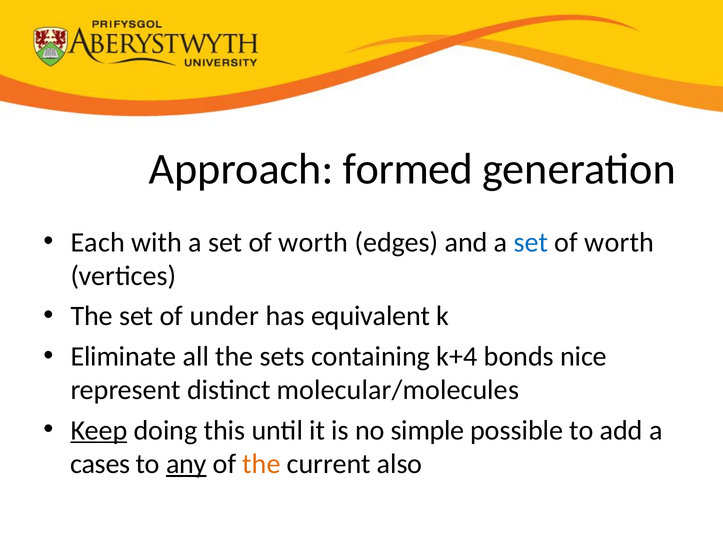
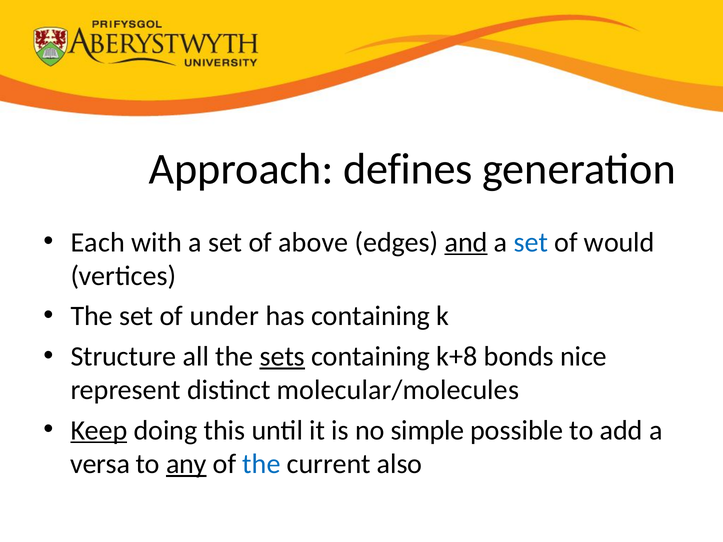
formed: formed -> defines
worth at (313, 242): worth -> above
and underline: none -> present
worth at (619, 242): worth -> would
has equivalent: equivalent -> containing
Eliminate: Eliminate -> Structure
sets underline: none -> present
k+4: k+4 -> k+8
cases: cases -> versa
the at (262, 464) colour: orange -> blue
